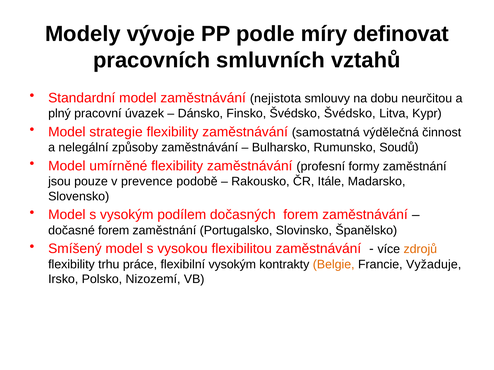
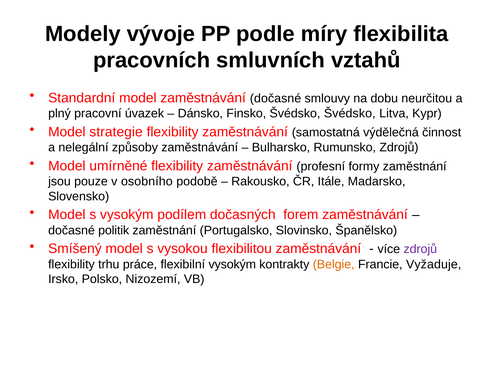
definovat: definovat -> flexibilita
zaměstnávání nejistota: nejistota -> dočasné
Rumunsko Soudů: Soudů -> Zdrojů
prevence: prevence -> osobního
dočasné forem: forem -> politik
zdrojů at (420, 250) colour: orange -> purple
